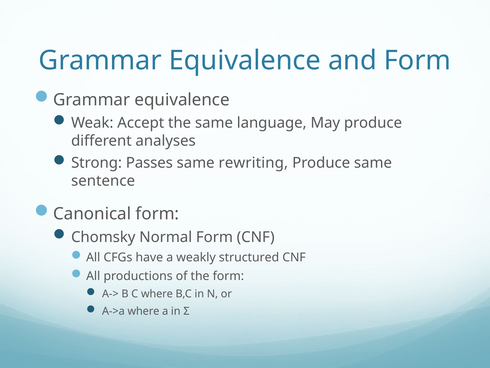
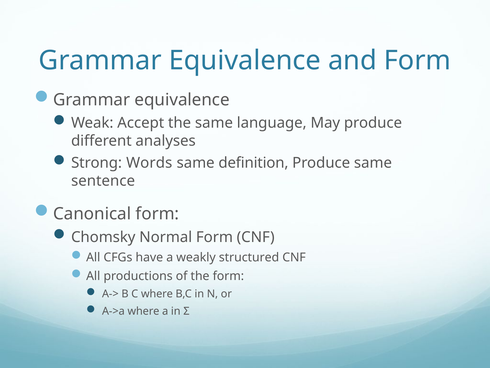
Passes: Passes -> Words
rewriting: rewriting -> definition
